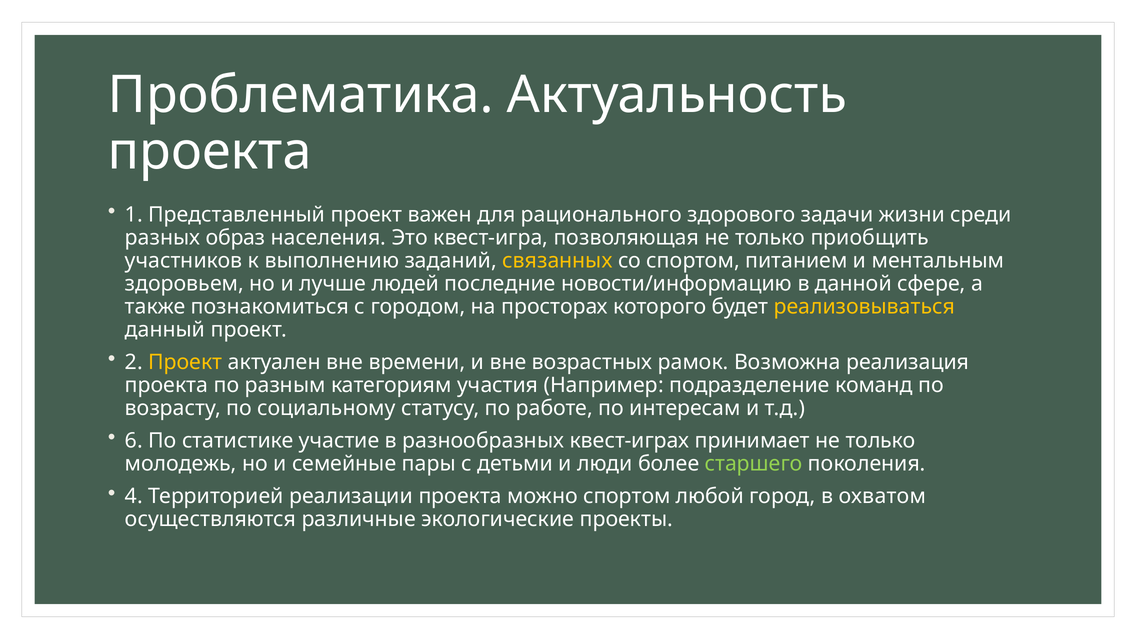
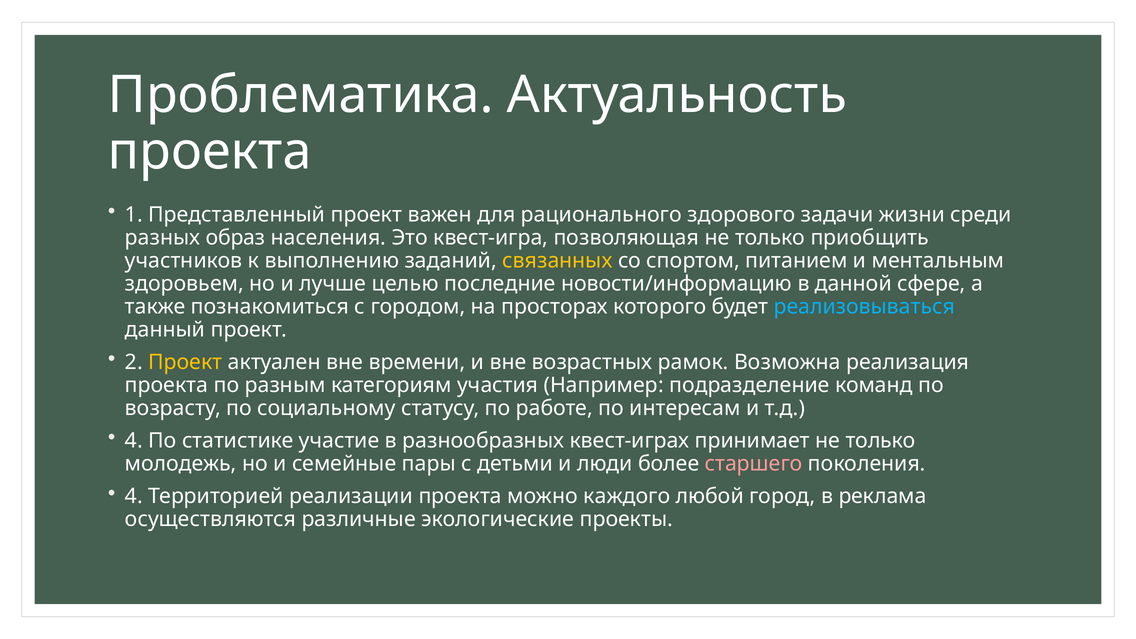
людей: людей -> целью
реализовываться colour: yellow -> light blue
6 at (134, 441): 6 -> 4
старшего colour: light green -> pink
можно спортом: спортом -> каждого
охватом: охватом -> реклама
